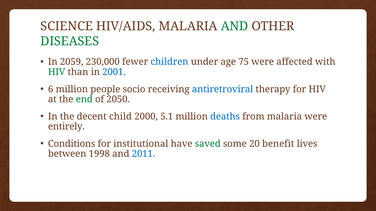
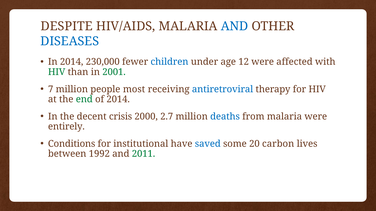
SCIENCE: SCIENCE -> DESPITE
AND at (235, 26) colour: green -> blue
DISEASES colour: green -> blue
In 2059: 2059 -> 2014
75: 75 -> 12
2001 colour: blue -> green
6: 6 -> 7
socio: socio -> most
of 2050: 2050 -> 2014
child: child -> crisis
5.1: 5.1 -> 2.7
saved colour: green -> blue
benefit: benefit -> carbon
1998: 1998 -> 1992
2011 colour: blue -> green
